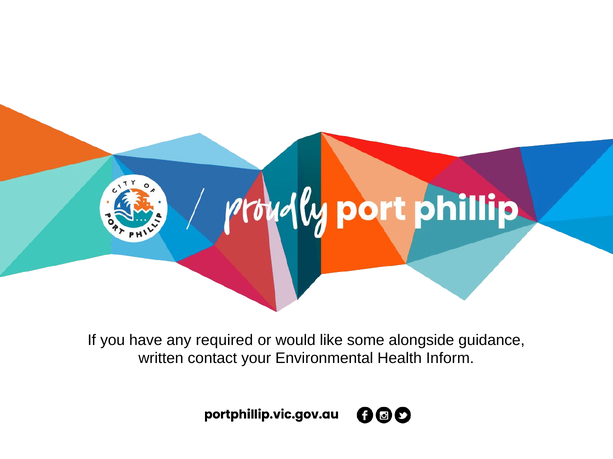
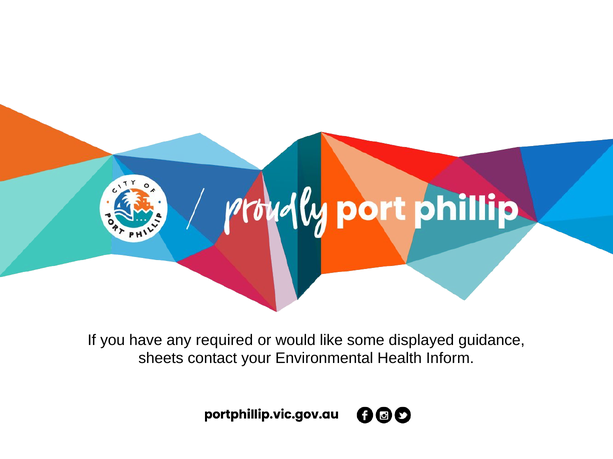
alongside: alongside -> displayed
written: written -> sheets
